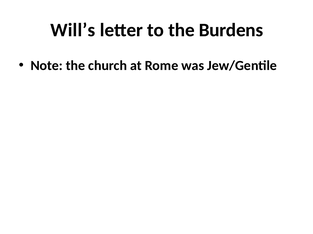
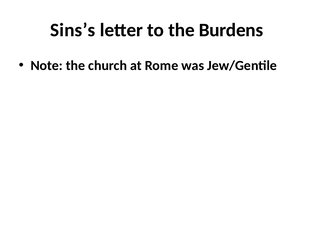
Will’s: Will’s -> Sins’s
